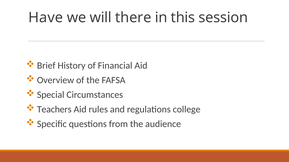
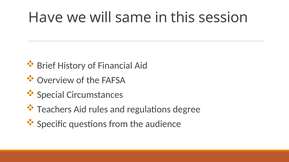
there: there -> same
college: college -> degree
